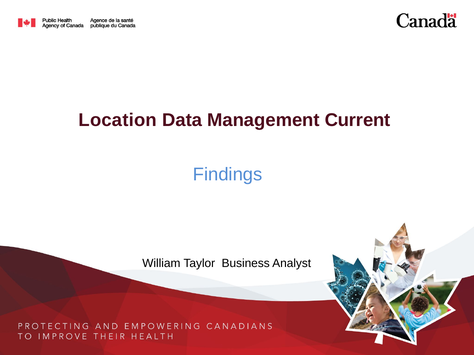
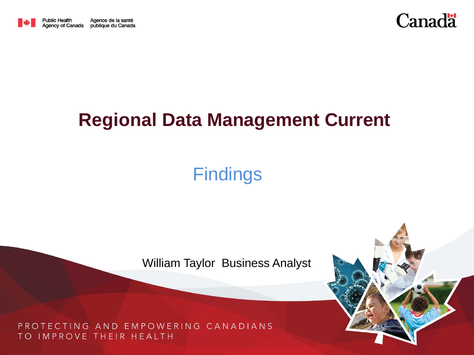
Location: Location -> Regional
